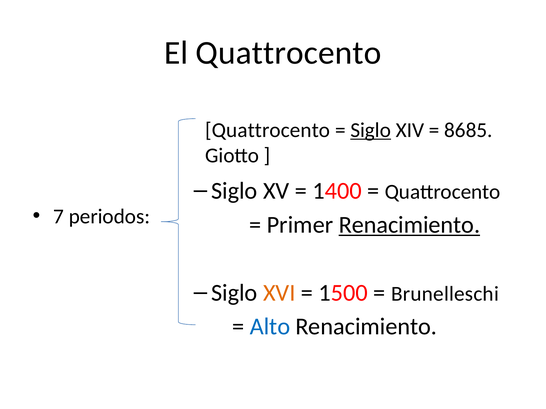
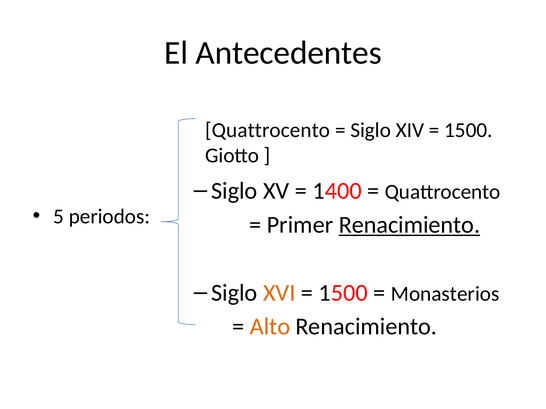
El Quattrocento: Quattrocento -> Antecedentes
Siglo at (371, 130) underline: present -> none
8685 at (468, 130): 8685 -> 1500
7: 7 -> 5
Brunelleschi: Brunelleschi -> Monasterios
Alto colour: blue -> orange
